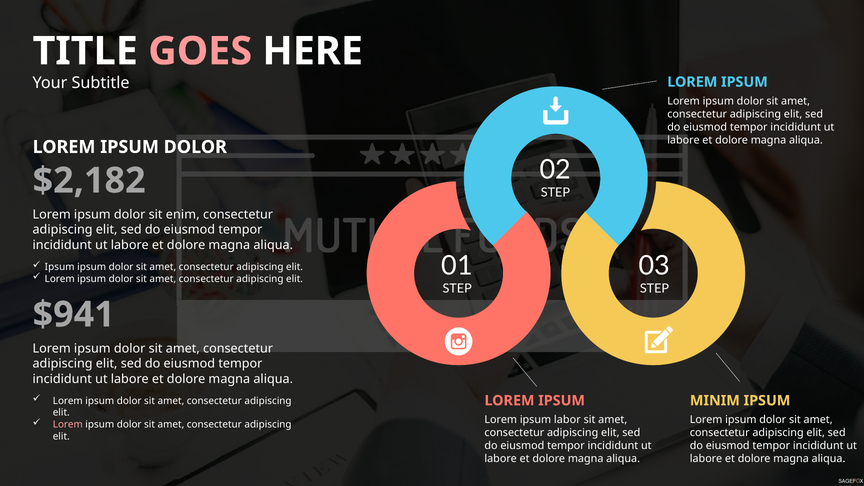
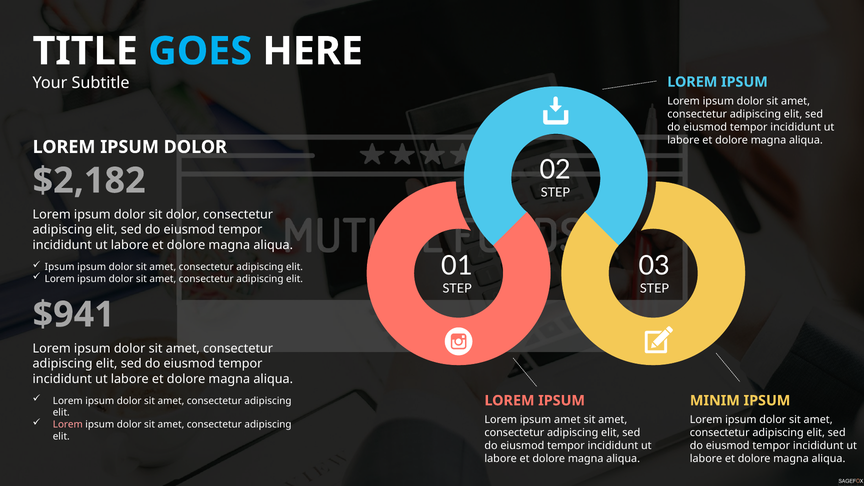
GOES colour: pink -> light blue
sit enim: enim -> dolor
ipsum labor: labor -> amet
